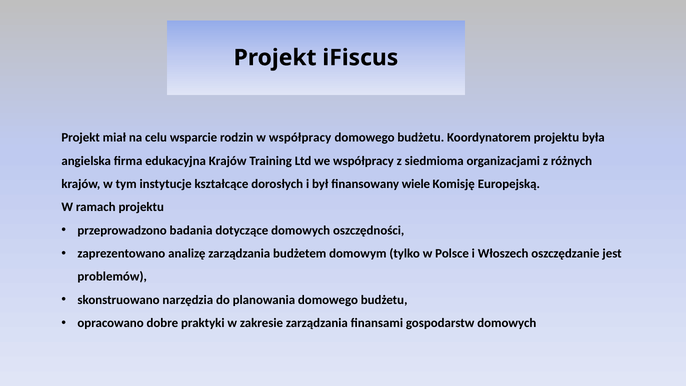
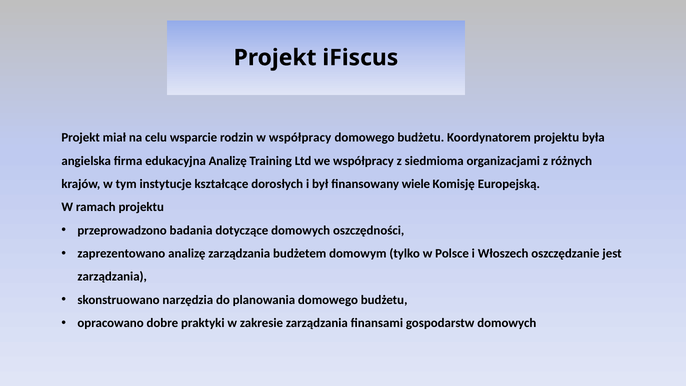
edukacyjna Krajów: Krajów -> Analizę
problemów at (112, 277): problemów -> zarządzania
